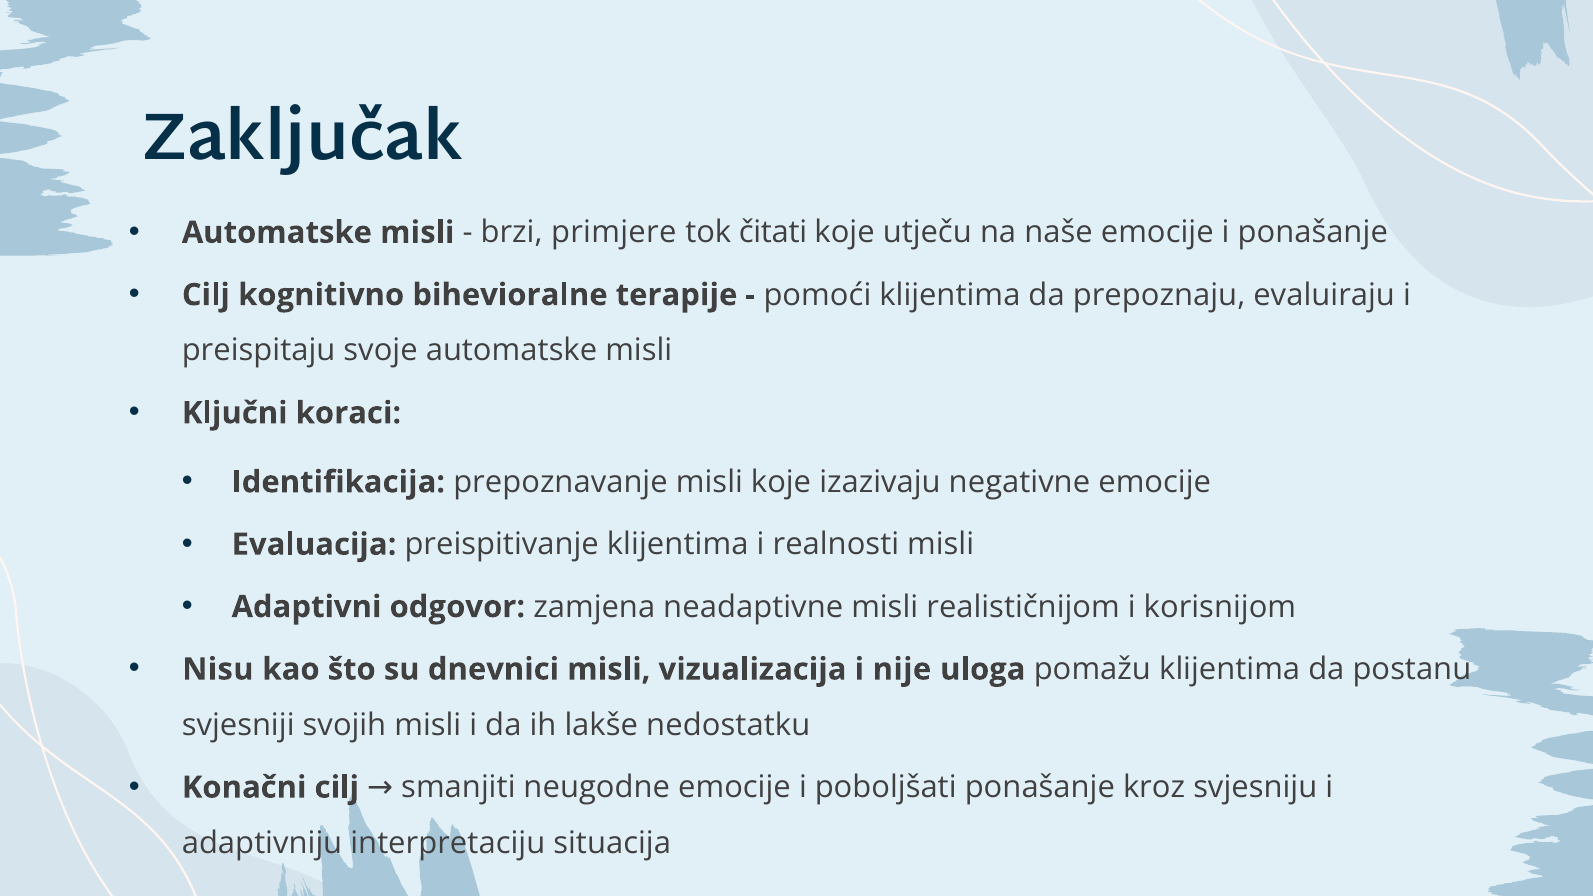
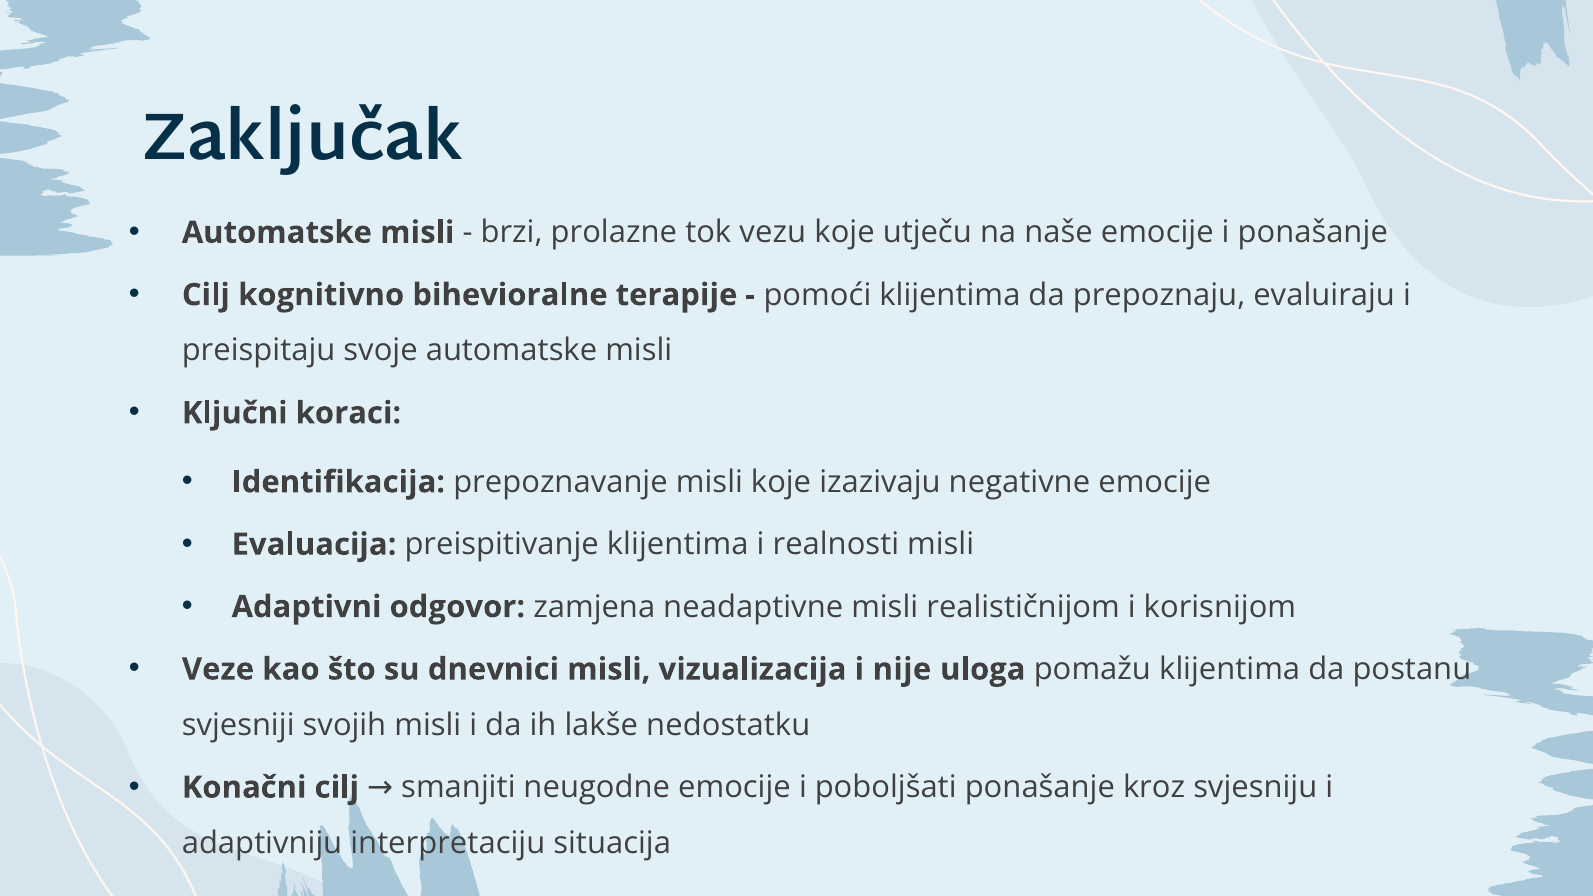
primjere: primjere -> prolazne
čitati: čitati -> vezu
Nisu: Nisu -> Veze
